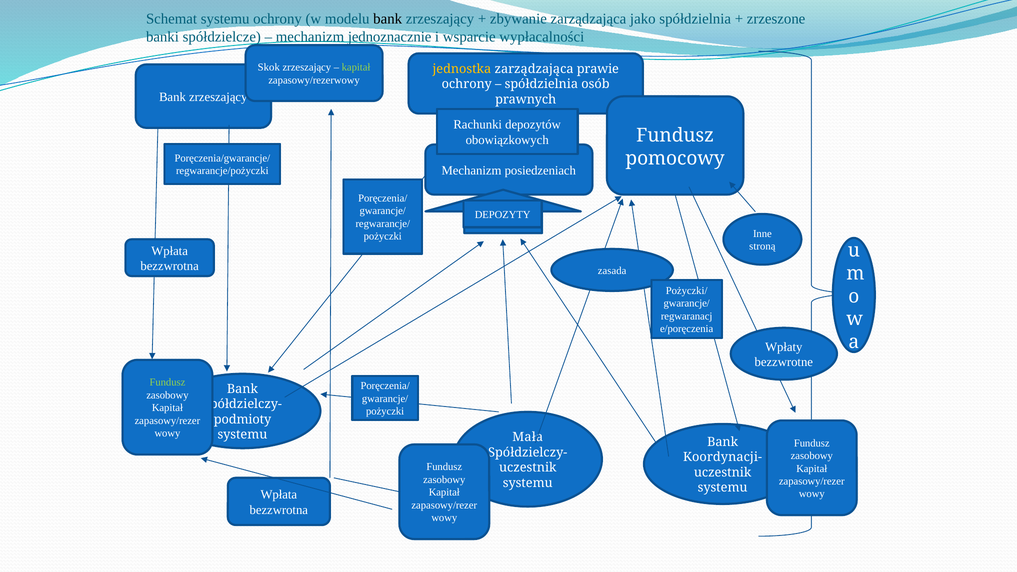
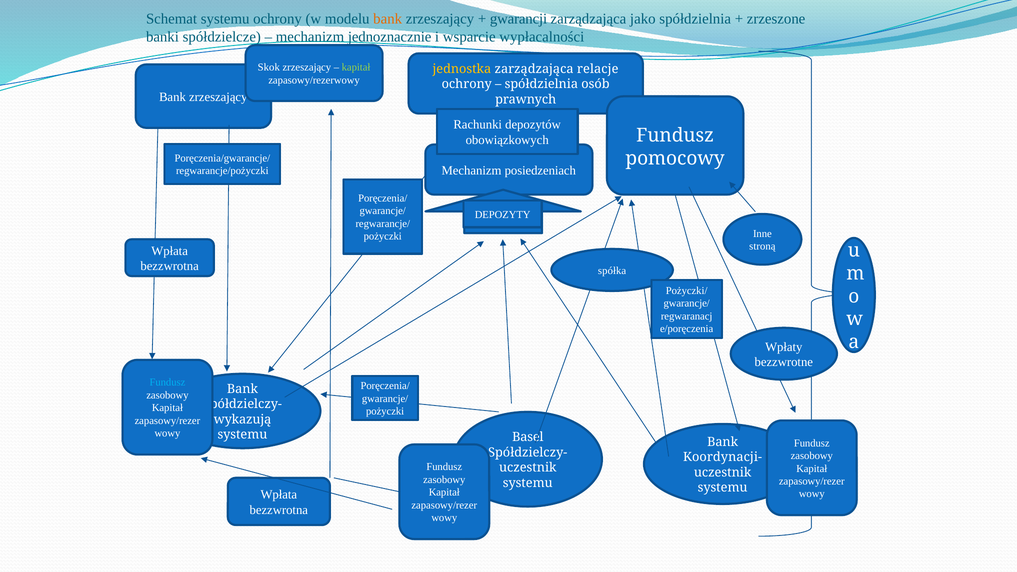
bank at (388, 19) colour: black -> orange
zbywanie: zbywanie -> gwarancji
prawie: prawie -> relacje
zasada: zasada -> spółka
Fundusz at (167, 382) colour: light green -> light blue
podmioty: podmioty -> wykazują
Mała: Mała -> Basel
